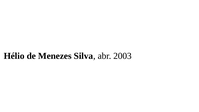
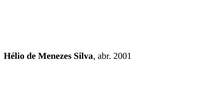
2003: 2003 -> 2001
